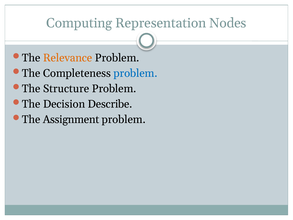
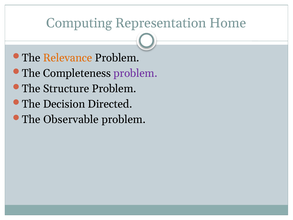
Nodes: Nodes -> Home
problem at (135, 73) colour: blue -> purple
Describe: Describe -> Directed
Assignment: Assignment -> Observable
